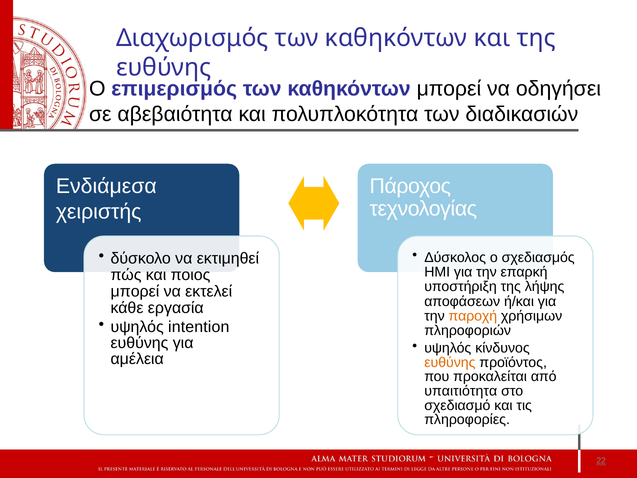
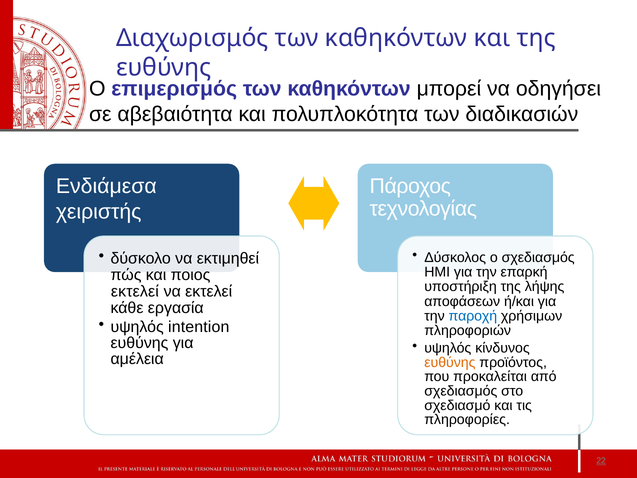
μπορεί at (135, 291): μπορεί -> εκτελεί
παροχή colour: orange -> blue
υπαιτιότητα at (461, 391): υπαιτιότητα -> σχεδιασμός
